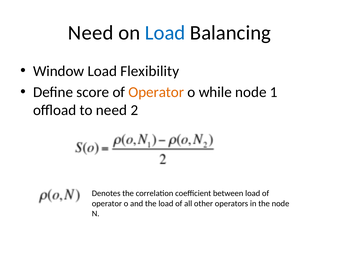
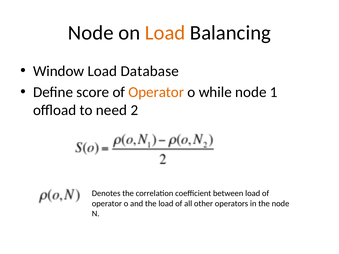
Need at (91, 33): Need -> Node
Load at (165, 33) colour: blue -> orange
Flexibility: Flexibility -> Database
